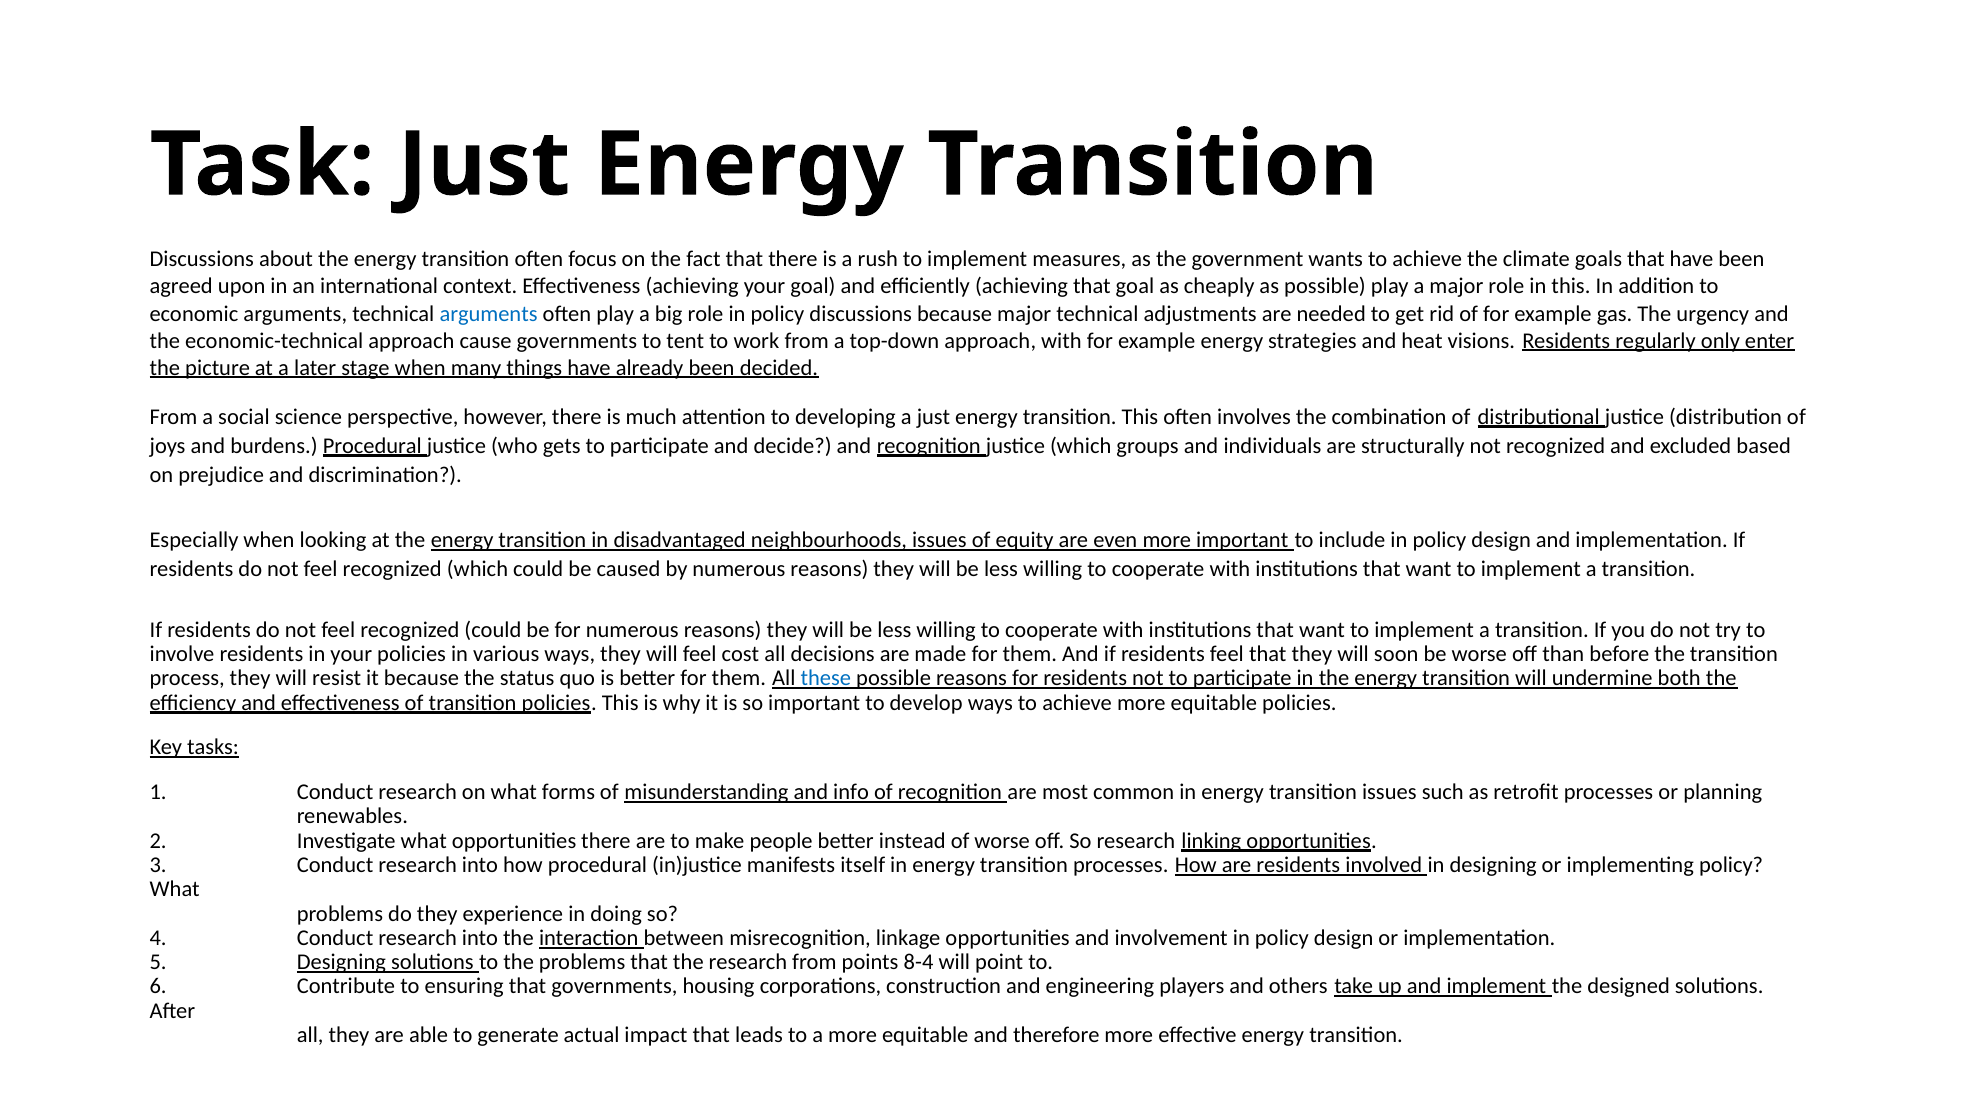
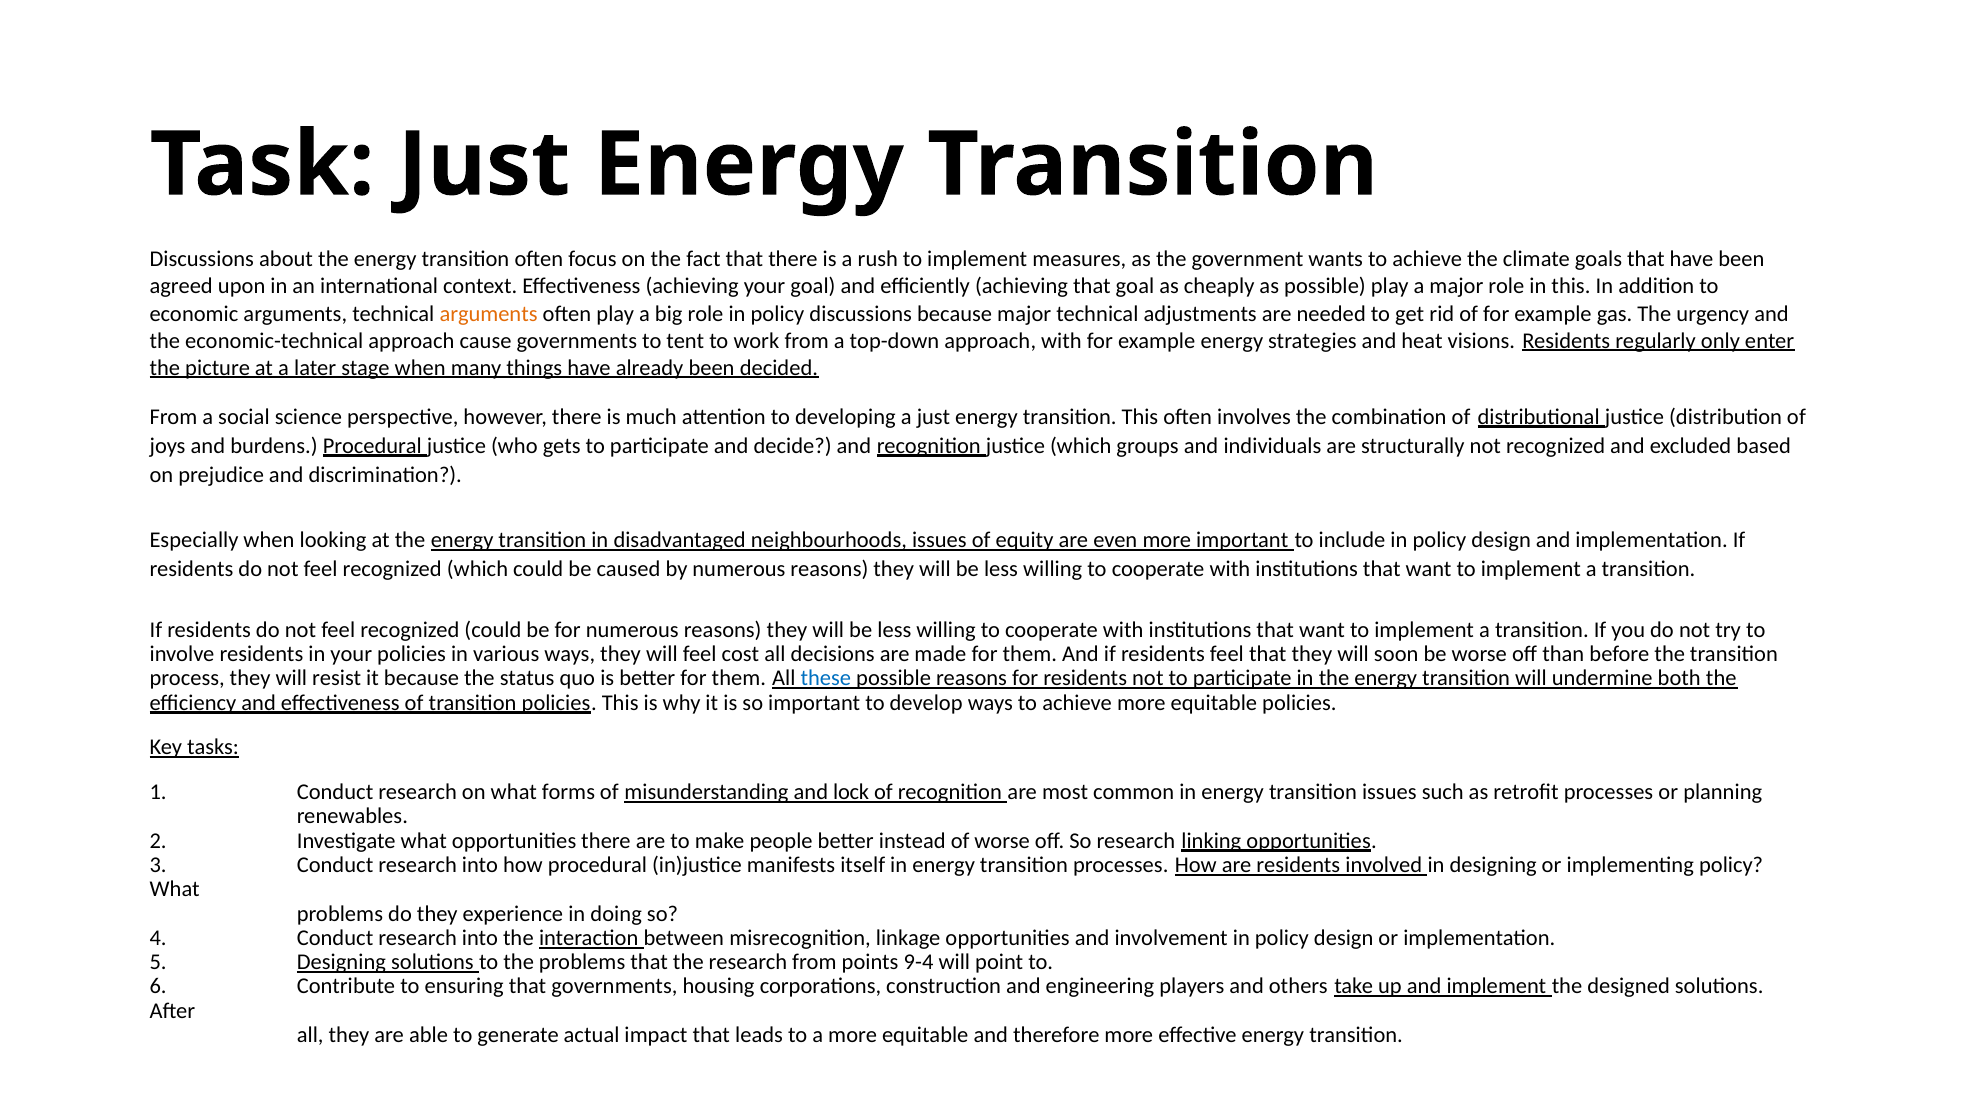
arguments at (489, 314) colour: blue -> orange
info: info -> lock
8-4: 8-4 -> 9-4
